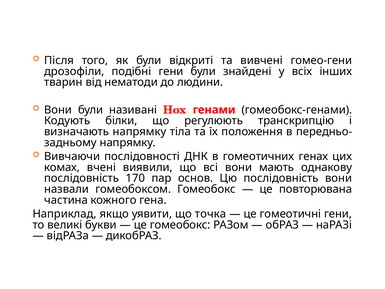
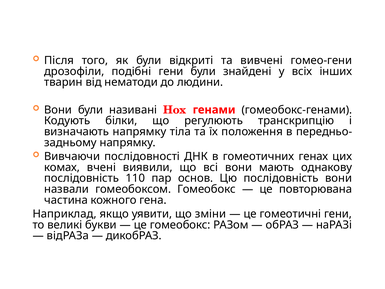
170: 170 -> 110
точка: точка -> зміни
